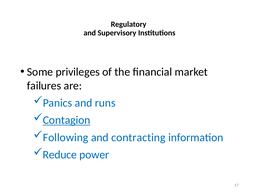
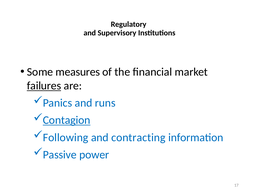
privileges: privileges -> measures
failures underline: none -> present
Reduce: Reduce -> Passive
